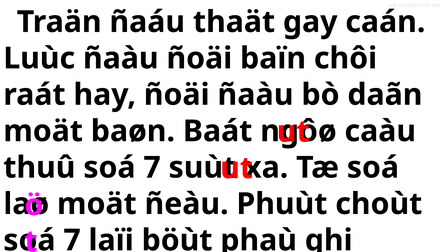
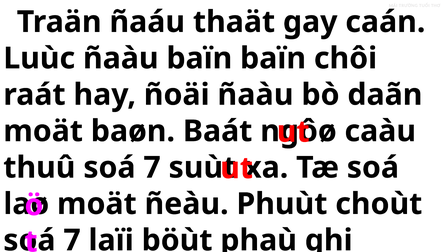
ñaàu ñoäi: ñoäi -> baïn
